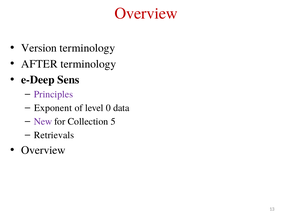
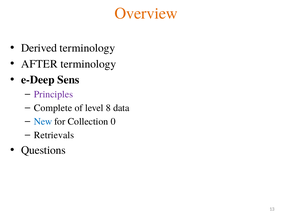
Overview at (146, 13) colour: red -> orange
Version: Version -> Derived
Exponent: Exponent -> Complete
0: 0 -> 8
New colour: purple -> blue
5: 5 -> 0
Overview at (43, 150): Overview -> Questions
